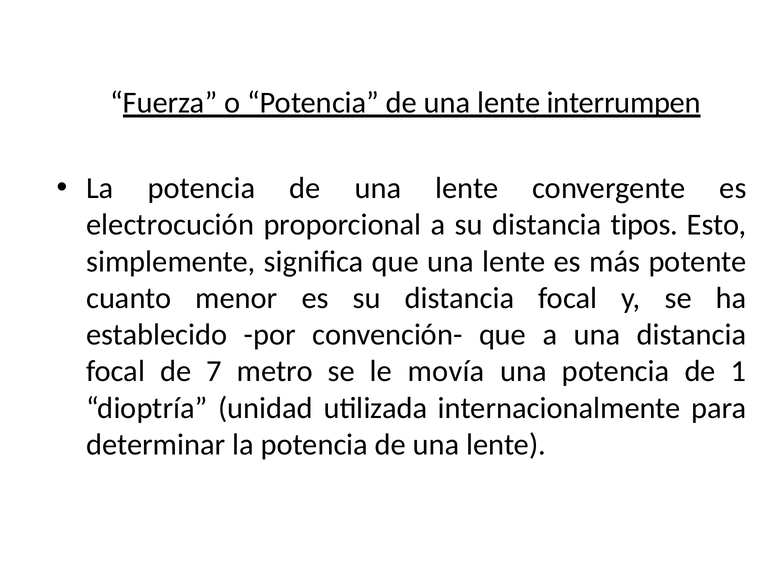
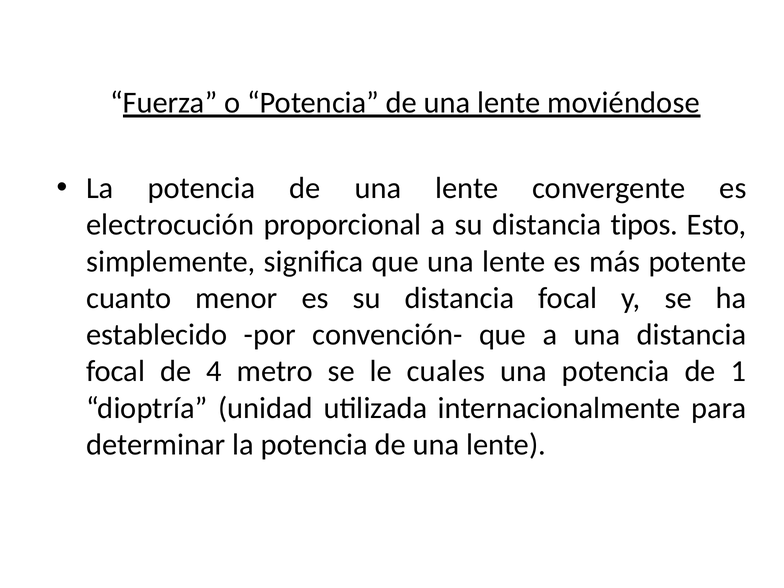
interrumpen: interrumpen -> moviéndose
7: 7 -> 4
movía: movía -> cuales
